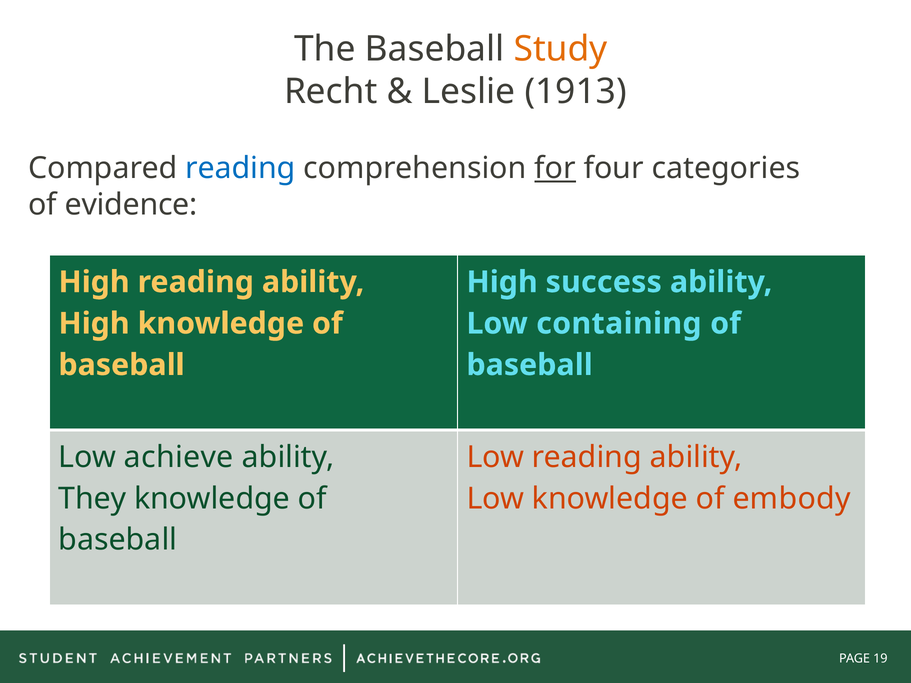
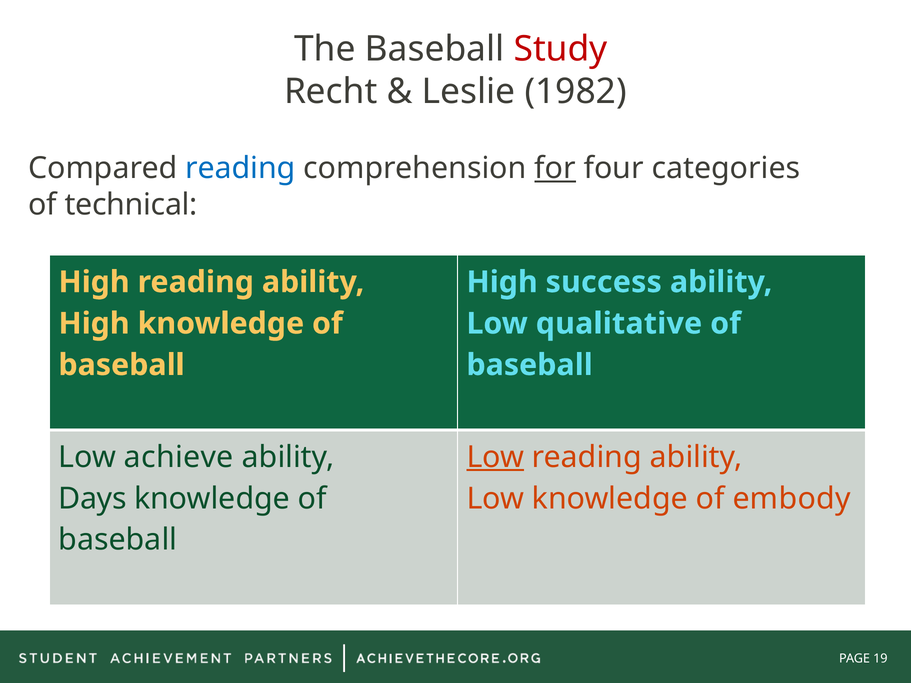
Study colour: orange -> red
1913: 1913 -> 1982
evidence: evidence -> technical
containing: containing -> qualitative
Low at (495, 457) underline: none -> present
They: They -> Days
